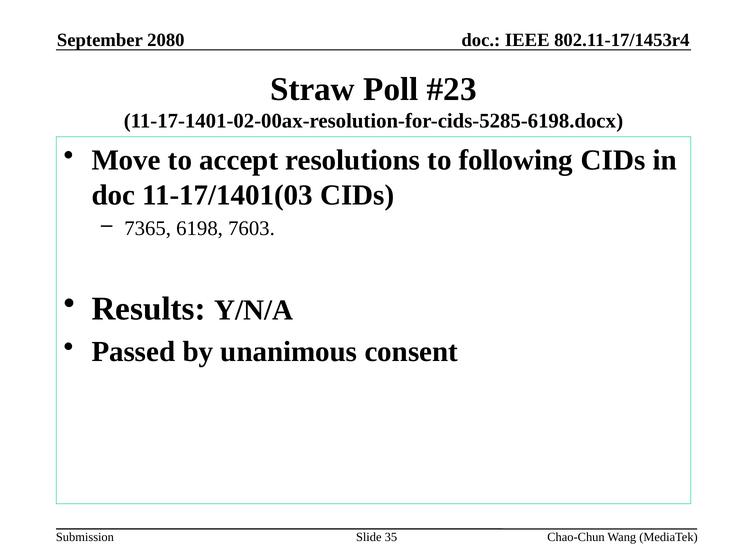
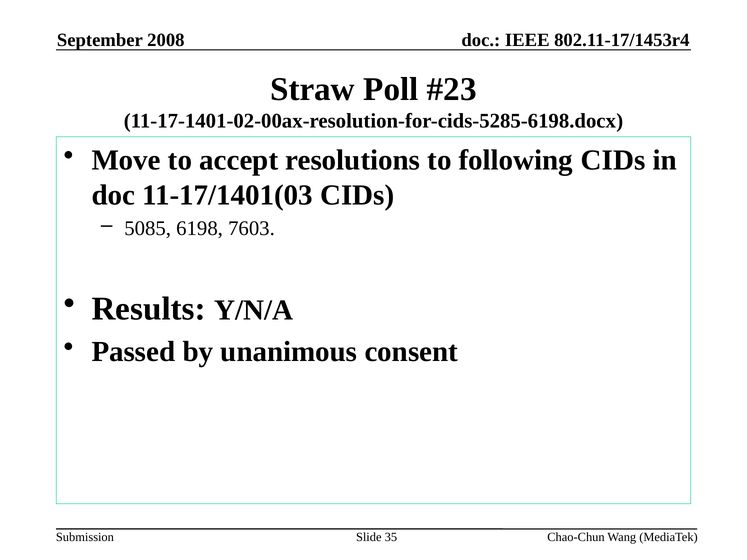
2080: 2080 -> 2008
7365: 7365 -> 5085
